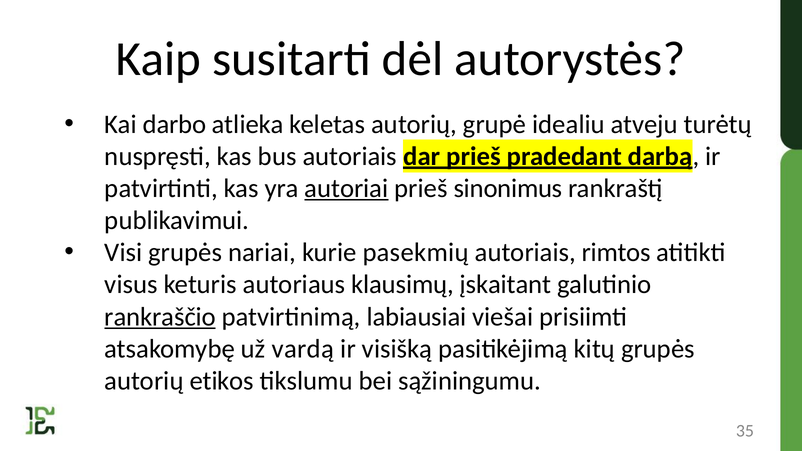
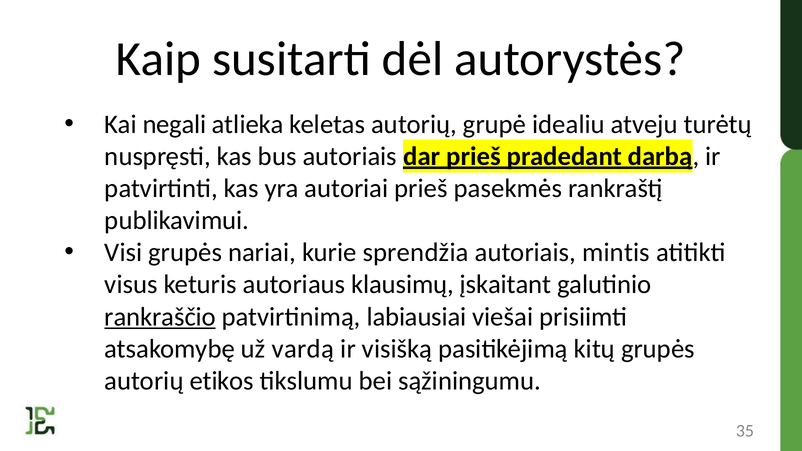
darbo: darbo -> negali
autoriai underline: present -> none
sinonimus: sinonimus -> pasekmės
pasekmių: pasekmių -> sprendžia
rimtos: rimtos -> mintis
